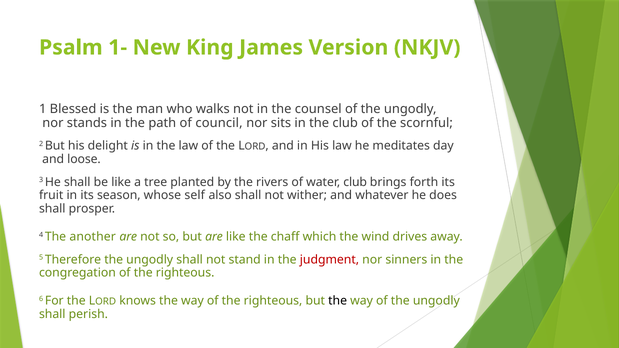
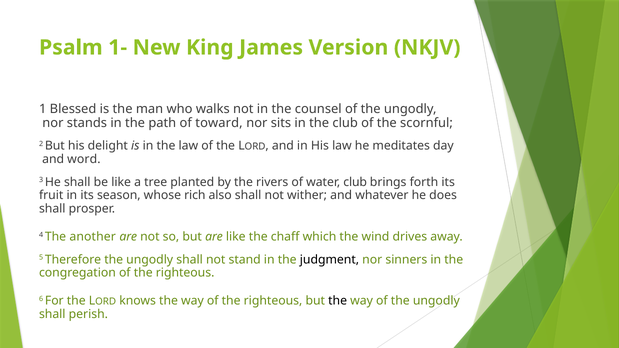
council: council -> toward
loose: loose -> word
self: self -> rich
judgment colour: red -> black
